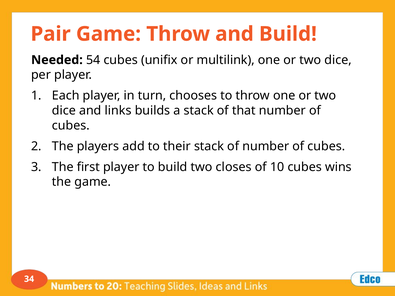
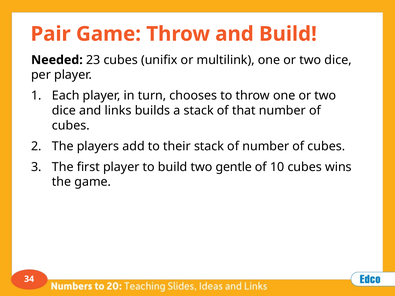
54: 54 -> 23
closes: closes -> gentle
